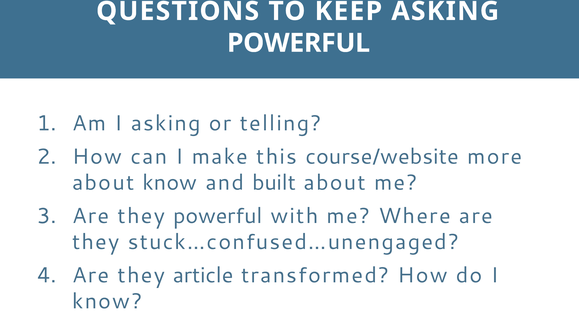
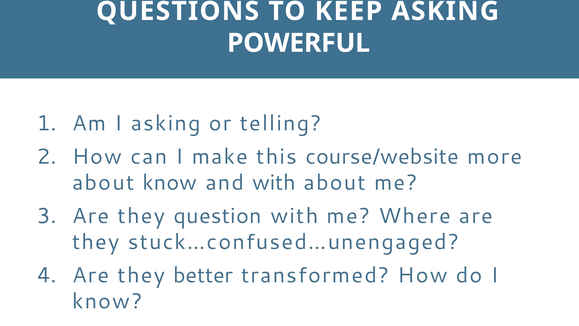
and built: built -> with
they powerful: powerful -> question
article: article -> better
